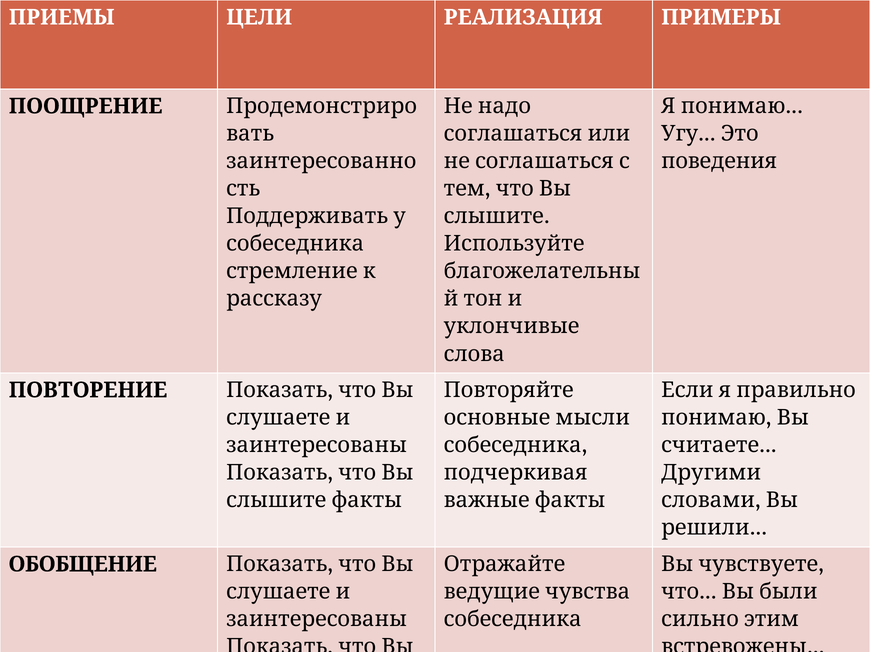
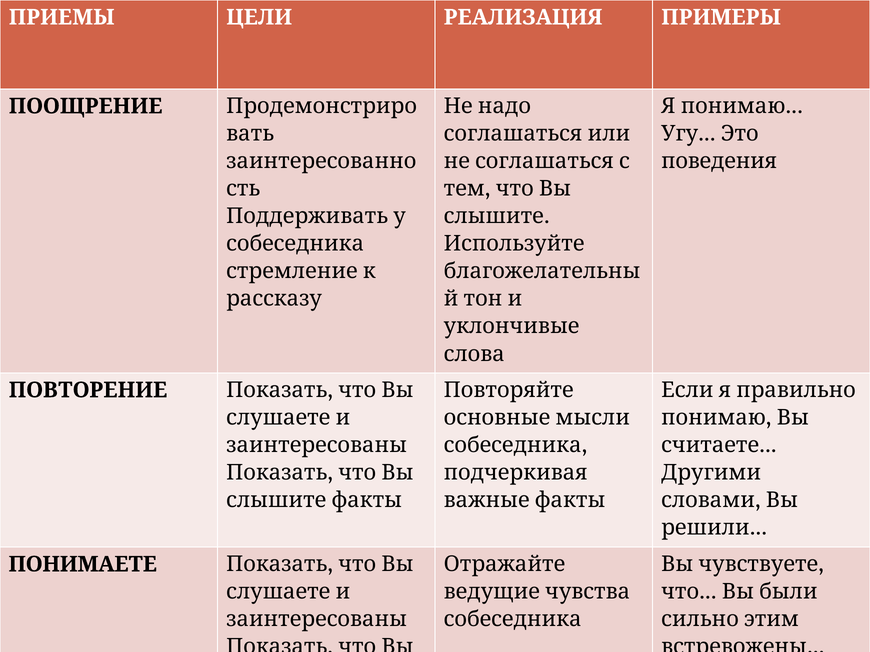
ОБОБЩЕНИЕ at (83, 565): ОБОБЩЕНИЕ -> ПОНИМАЕТЕ
